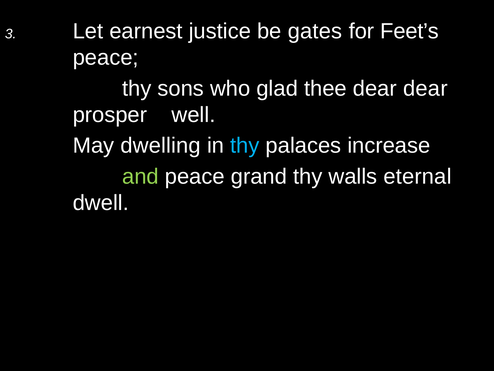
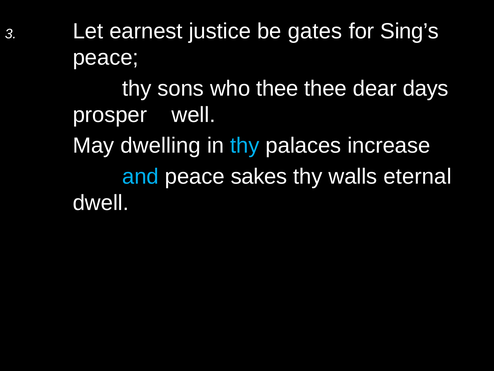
Feet’s: Feet’s -> Sing’s
who glad: glad -> thee
dear dear: dear -> days
and colour: light green -> light blue
grand: grand -> sakes
